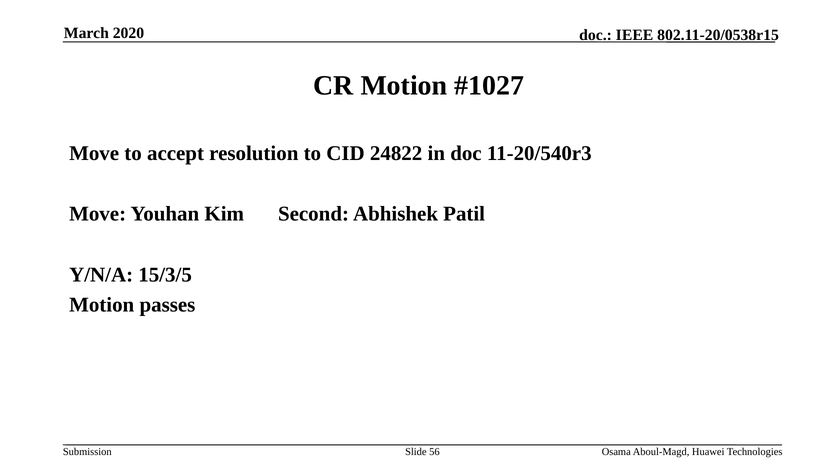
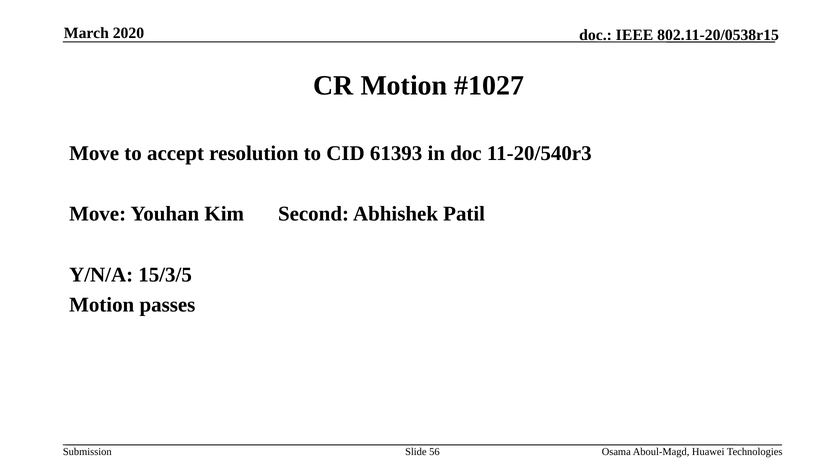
24822: 24822 -> 61393
